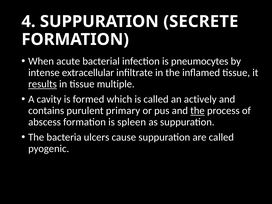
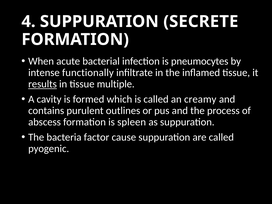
extracellular: extracellular -> functionally
actively: actively -> creamy
primary: primary -> outlines
the at (198, 111) underline: present -> none
ulcers: ulcers -> factor
